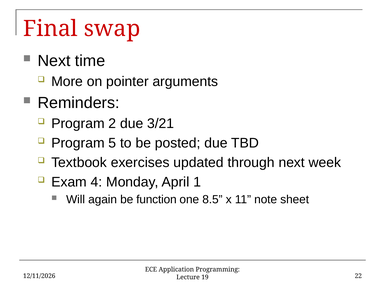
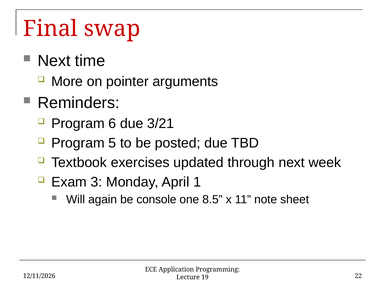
2: 2 -> 6
4: 4 -> 3
function: function -> console
